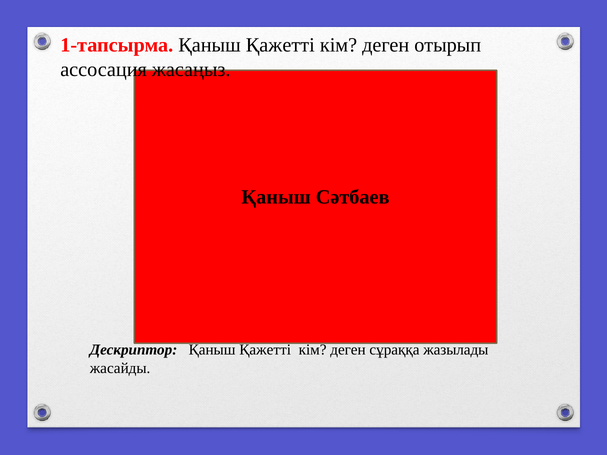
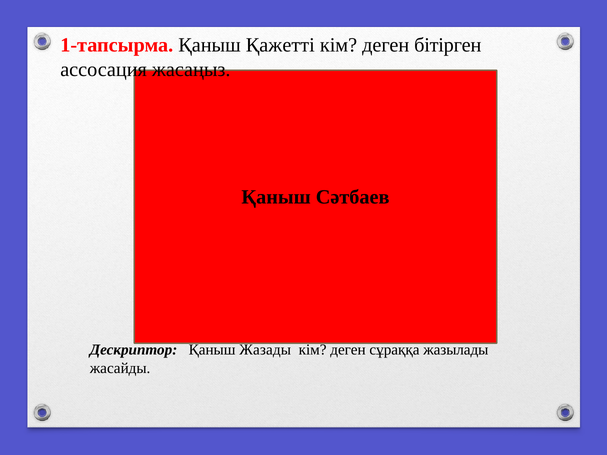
отырып: отырып -> бітірген
Дескриптор Қаныш Қажетті: Қажетті -> Жазады
